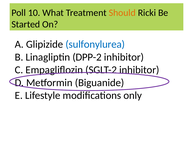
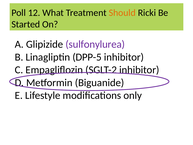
10: 10 -> 12
sulfonylurea colour: blue -> purple
DPP-2: DPP-2 -> DPP-5
